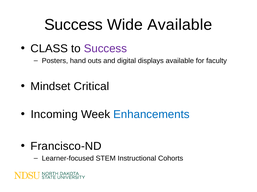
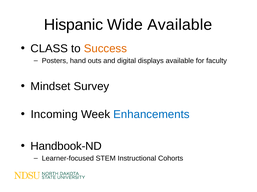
Success at (74, 25): Success -> Hispanic
Success at (105, 49) colour: purple -> orange
Critical: Critical -> Survey
Francisco-ND: Francisco-ND -> Handbook-ND
